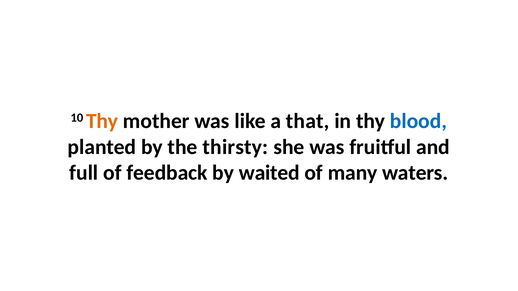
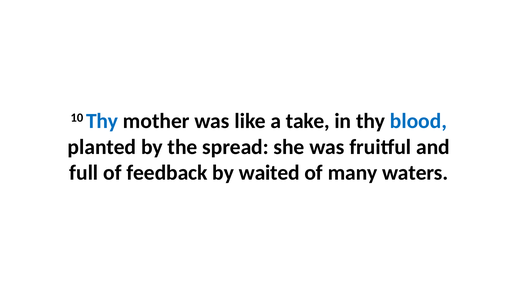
Thy at (102, 121) colour: orange -> blue
that: that -> take
thirsty: thirsty -> spread
